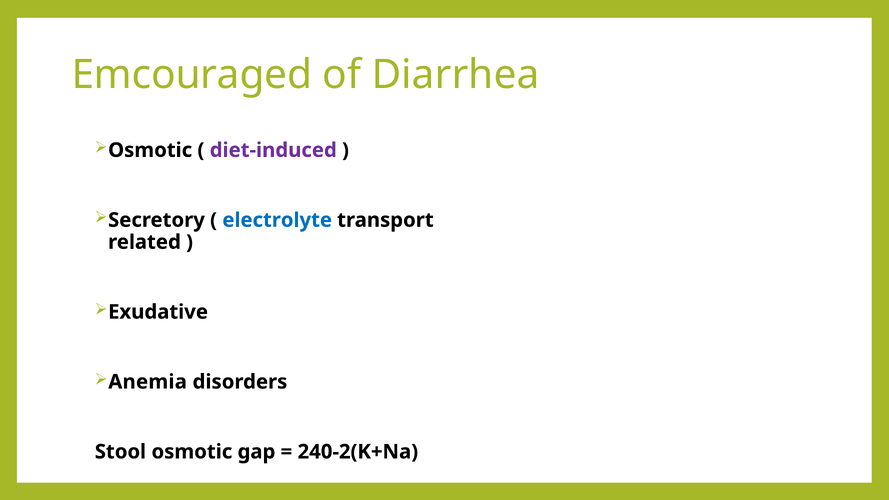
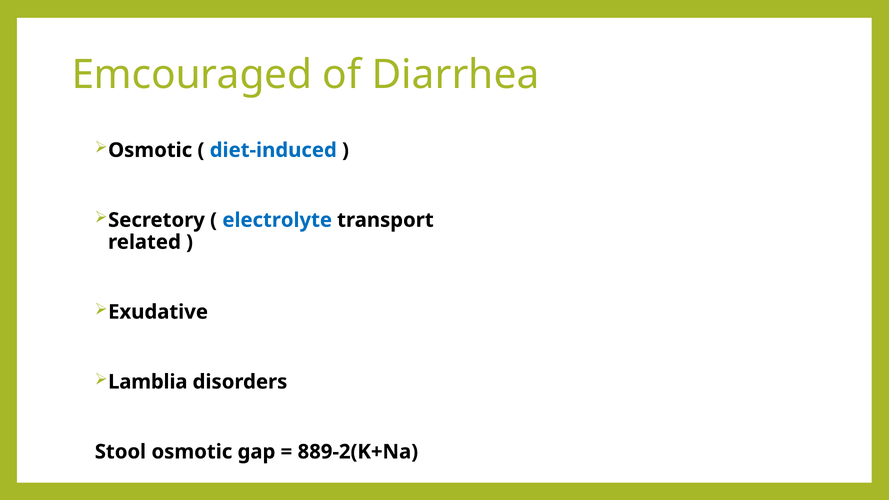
diet-induced colour: purple -> blue
Anemia: Anemia -> Lamblia
240-2(K+Na: 240-2(K+Na -> 889-2(K+Na
